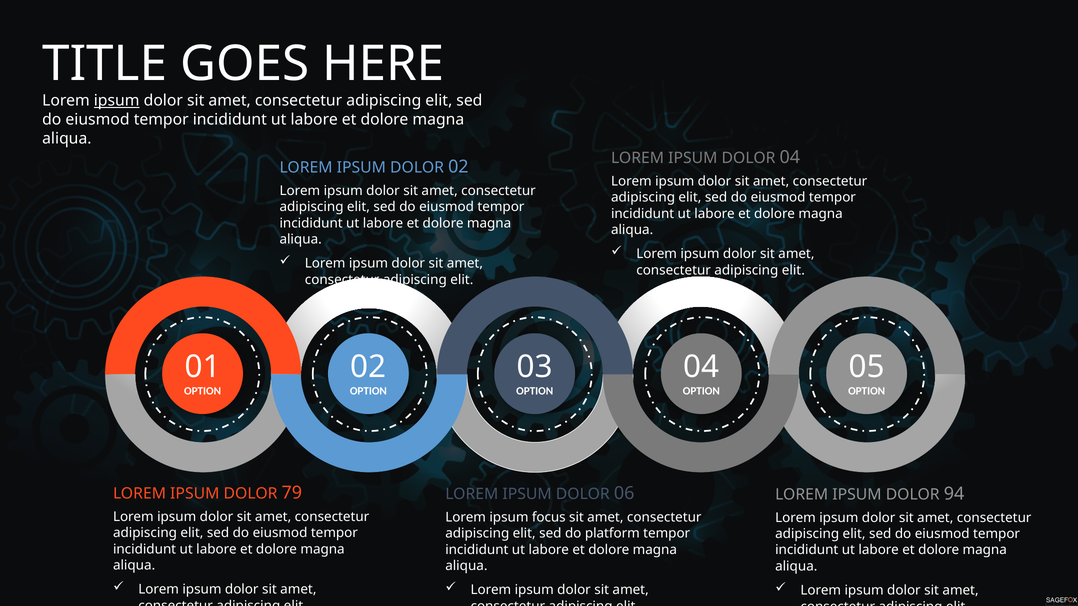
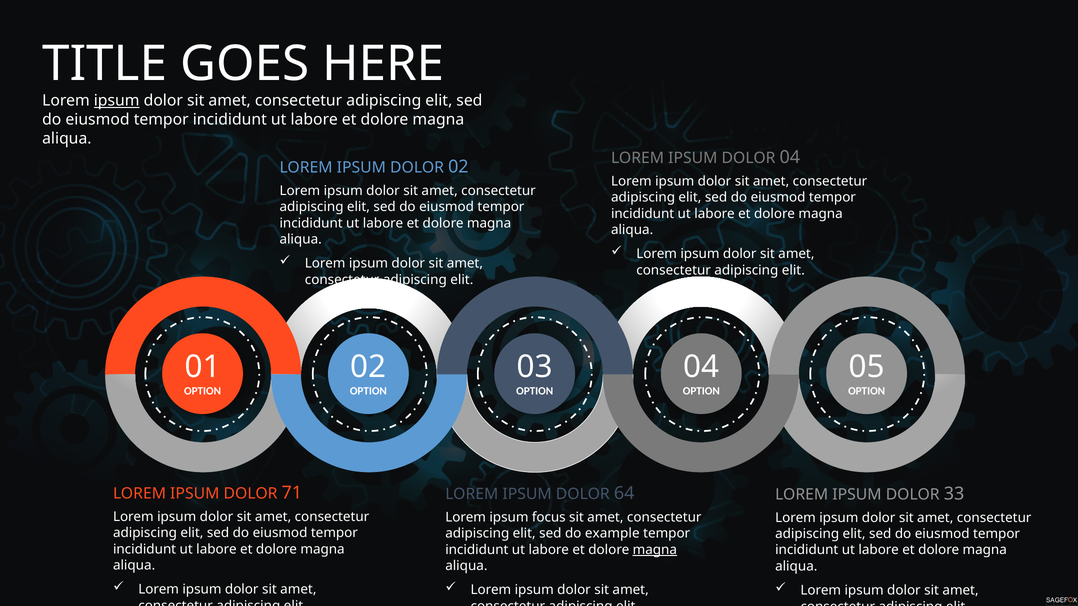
79: 79 -> 71
06: 06 -> 64
94: 94 -> 33
platform: platform -> example
magna at (655, 550) underline: none -> present
